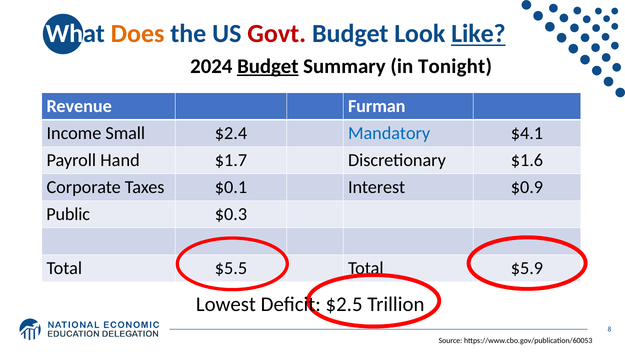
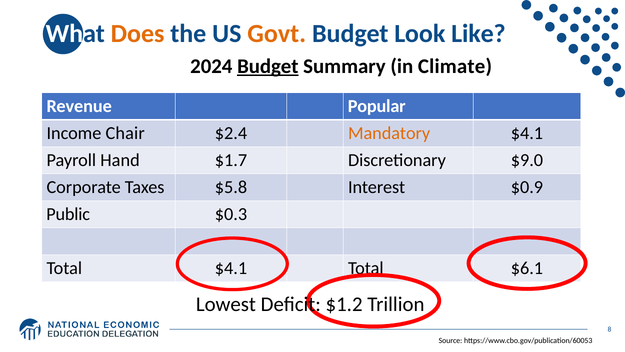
Govt colour: red -> orange
Like underline: present -> none
Tonight: Tonight -> Climate
Furman: Furman -> Popular
Small: Small -> Chair
Mandatory colour: blue -> orange
$1.6: $1.6 -> $9.0
$0.1: $0.1 -> $5.8
Total $5.5: $5.5 -> $4.1
$5.9: $5.9 -> $6.1
$2.5: $2.5 -> $1.2
